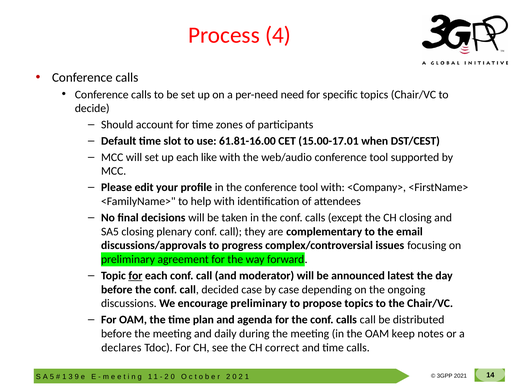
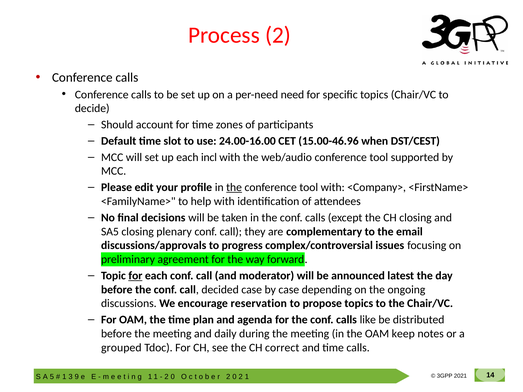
Process 4: 4 -> 2
61.81-16.00: 61.81-16.00 -> 24.00-16.00
15.00-17.01: 15.00-17.01 -> 15.00-46.96
like: like -> incl
the at (234, 188) underline: none -> present
encourage preliminary: preliminary -> reservation
calls call: call -> like
declares: declares -> grouped
